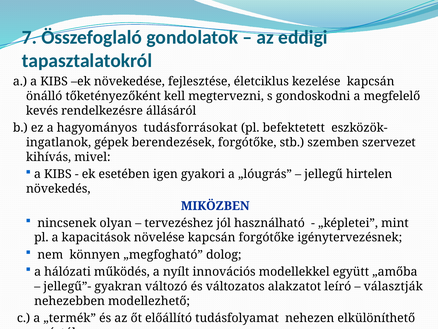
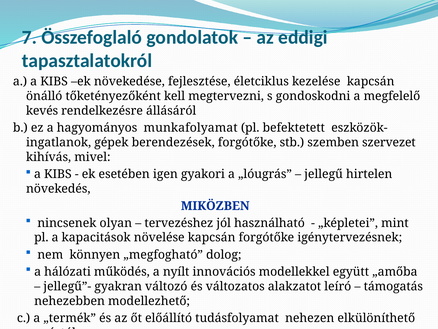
tudásforrásokat: tudásforrásokat -> munkafolyamat
választják: választják -> támogatás
